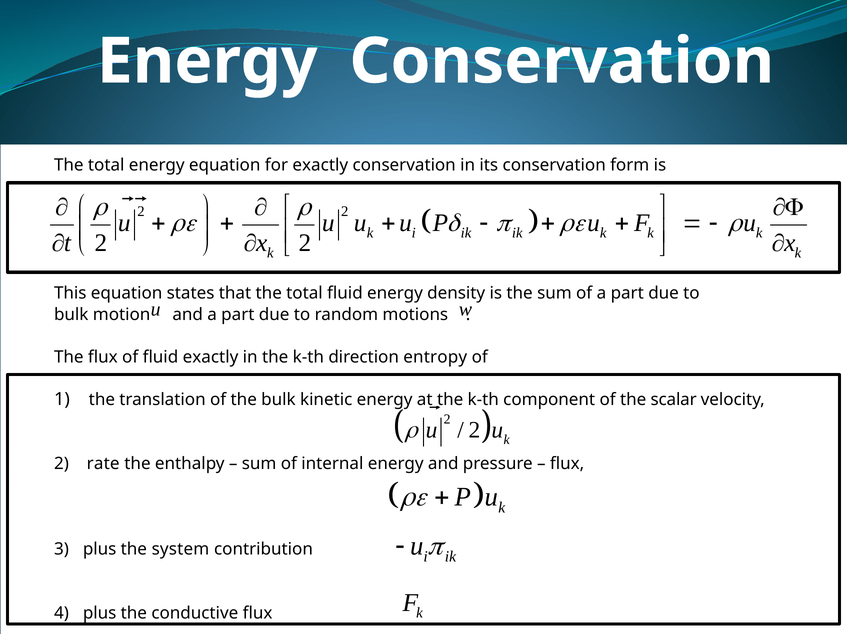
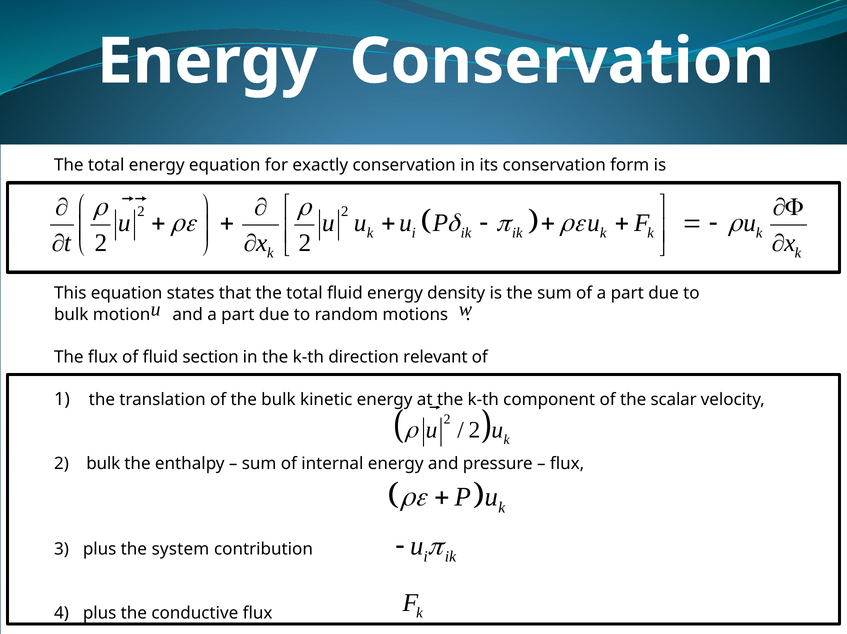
fluid exactly: exactly -> section
entropy: entropy -> relevant
2 rate: rate -> bulk
